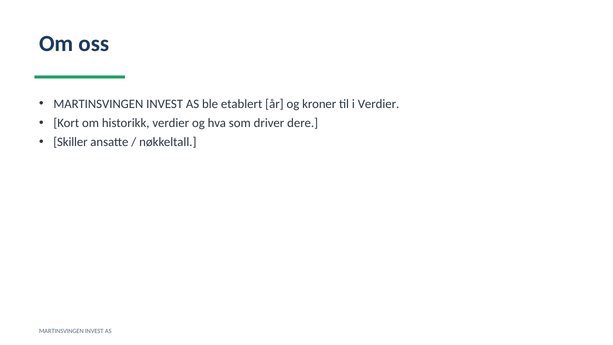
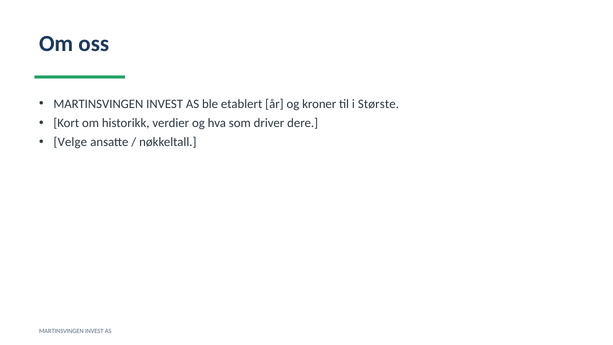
i Verdier: Verdier -> Største
Skiller: Skiller -> Velge
